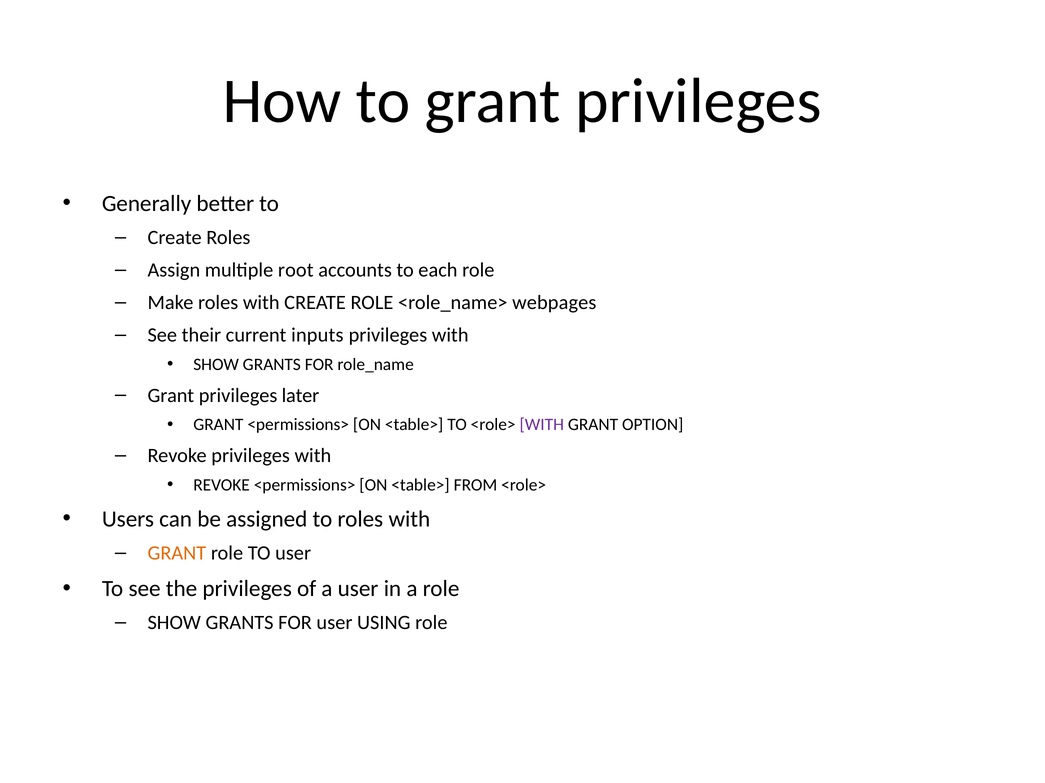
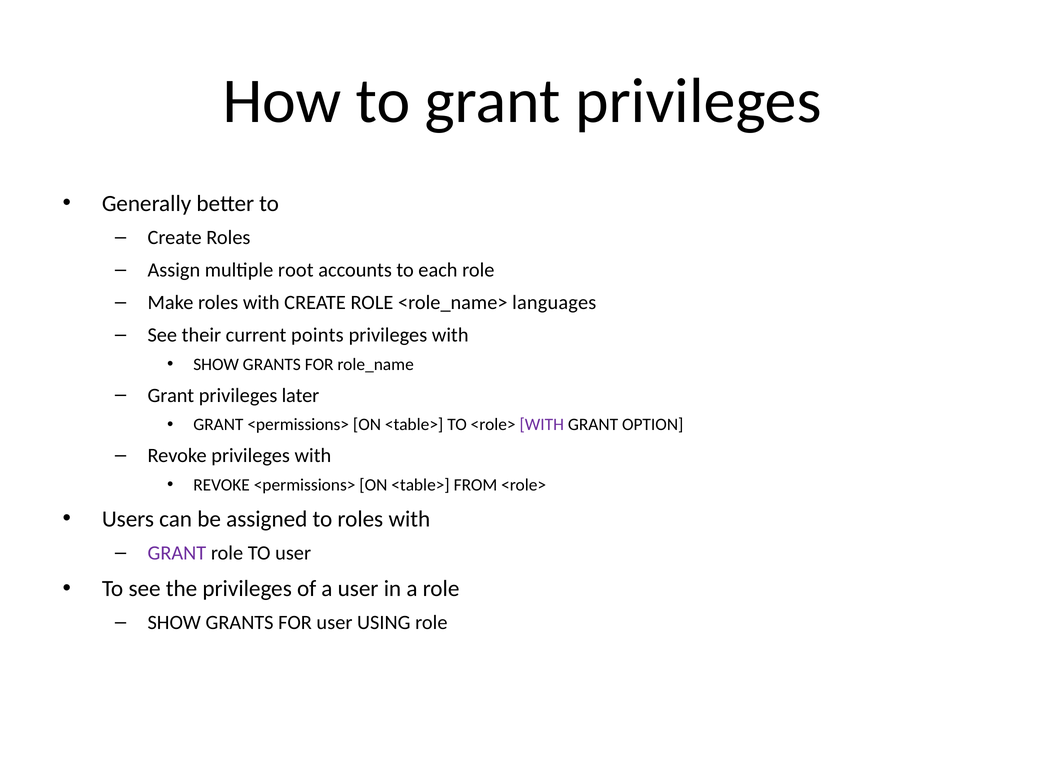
webpages: webpages -> languages
inputs: inputs -> points
GRANT at (177, 554) colour: orange -> purple
